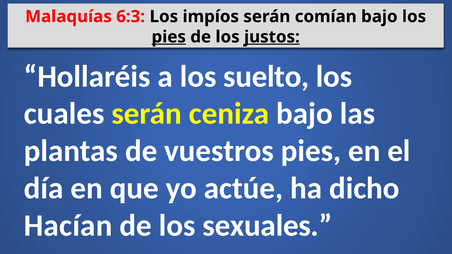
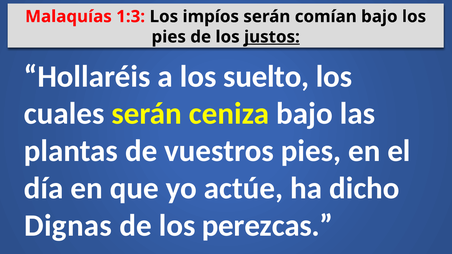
6:3: 6:3 -> 1:3
pies at (169, 37) underline: present -> none
Hacían: Hacían -> Dignas
sexuales: sexuales -> perezcas
